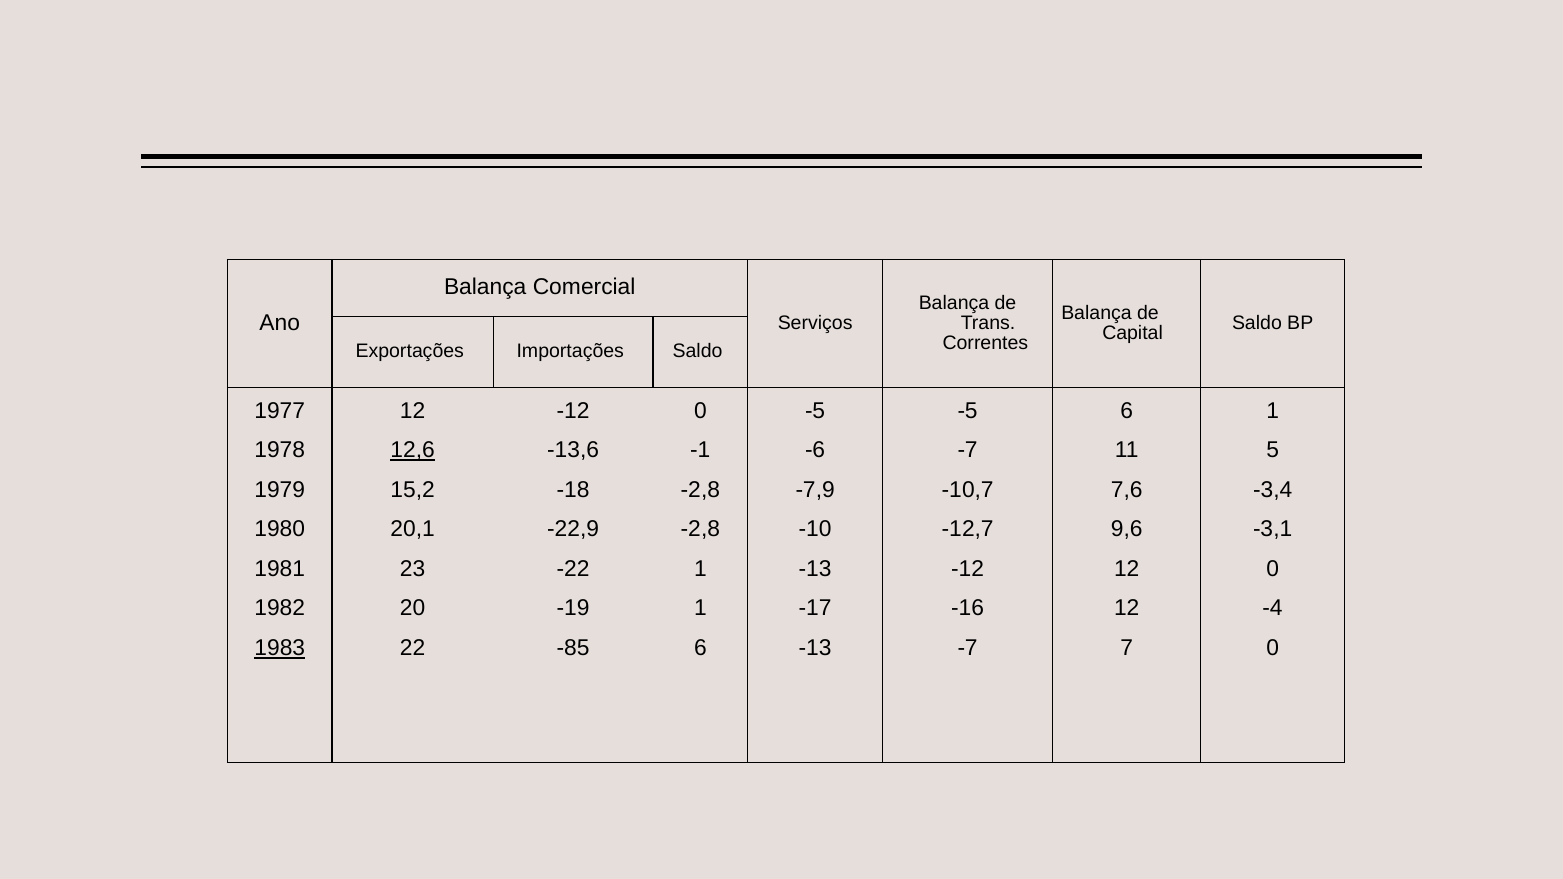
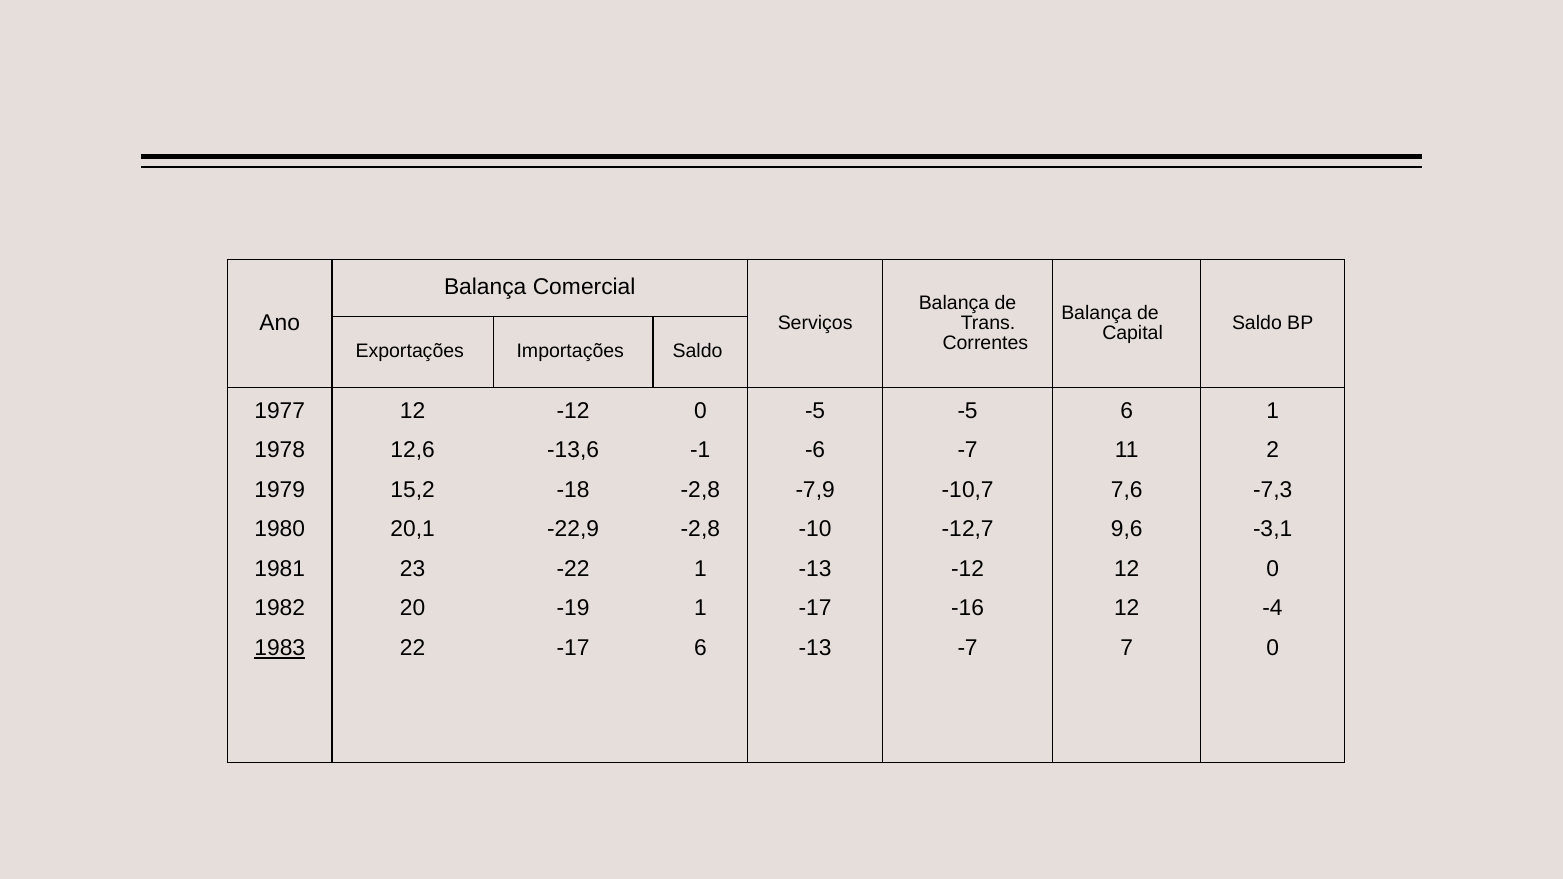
12,6 underline: present -> none
5: 5 -> 2
-3,4: -3,4 -> -7,3
22 -85: -85 -> -17
